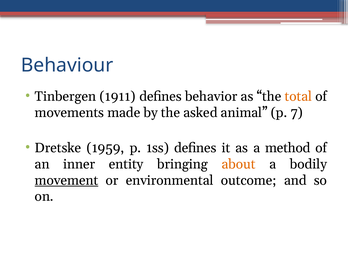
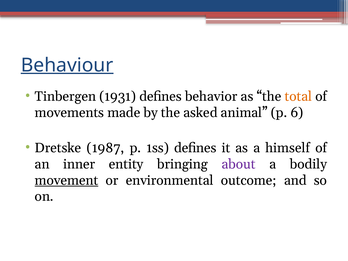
Behaviour underline: none -> present
1911: 1911 -> 1931
7: 7 -> 6
1959: 1959 -> 1987
method: method -> himself
about colour: orange -> purple
